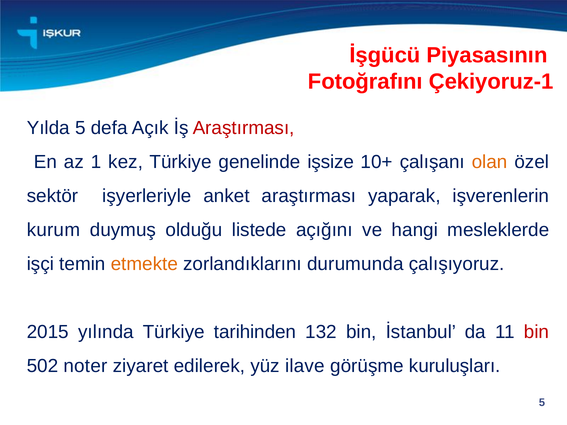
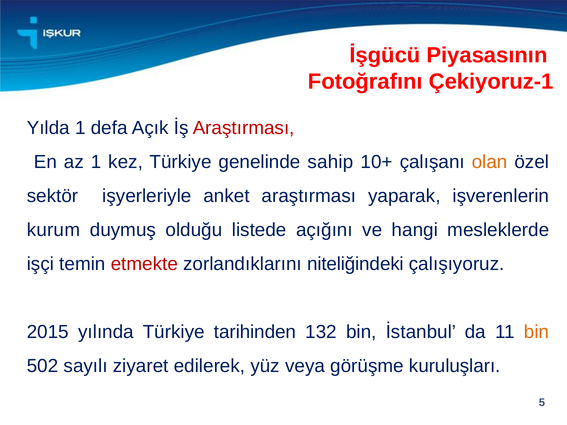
Yılda 5: 5 -> 1
işsize: işsize -> sahip
etmekte colour: orange -> red
durumunda: durumunda -> niteliğindeki
bin at (537, 332) colour: red -> orange
noter: noter -> sayılı
ilave: ilave -> veya
